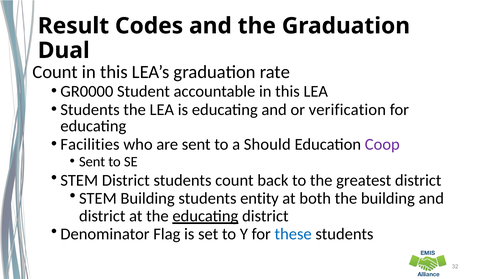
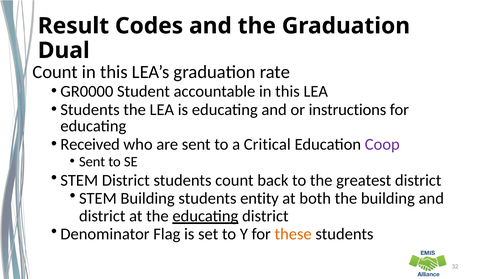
verification: verification -> instructions
Facilities: Facilities -> Received
Should: Should -> Critical
these colour: blue -> orange
